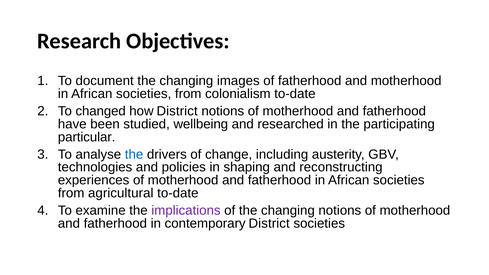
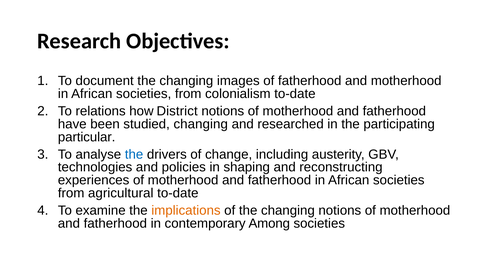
changed: changed -> relations
studied wellbeing: wellbeing -> changing
implications colour: purple -> orange
contemporary District: District -> Among
